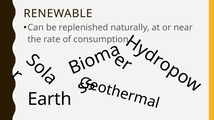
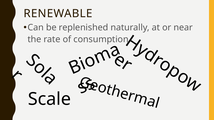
Earth: Earth -> Scale
